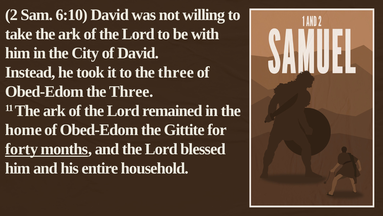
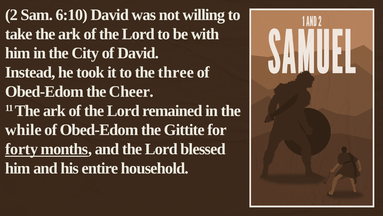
Obed-Edom the Three: Three -> Cheer
home: home -> while
